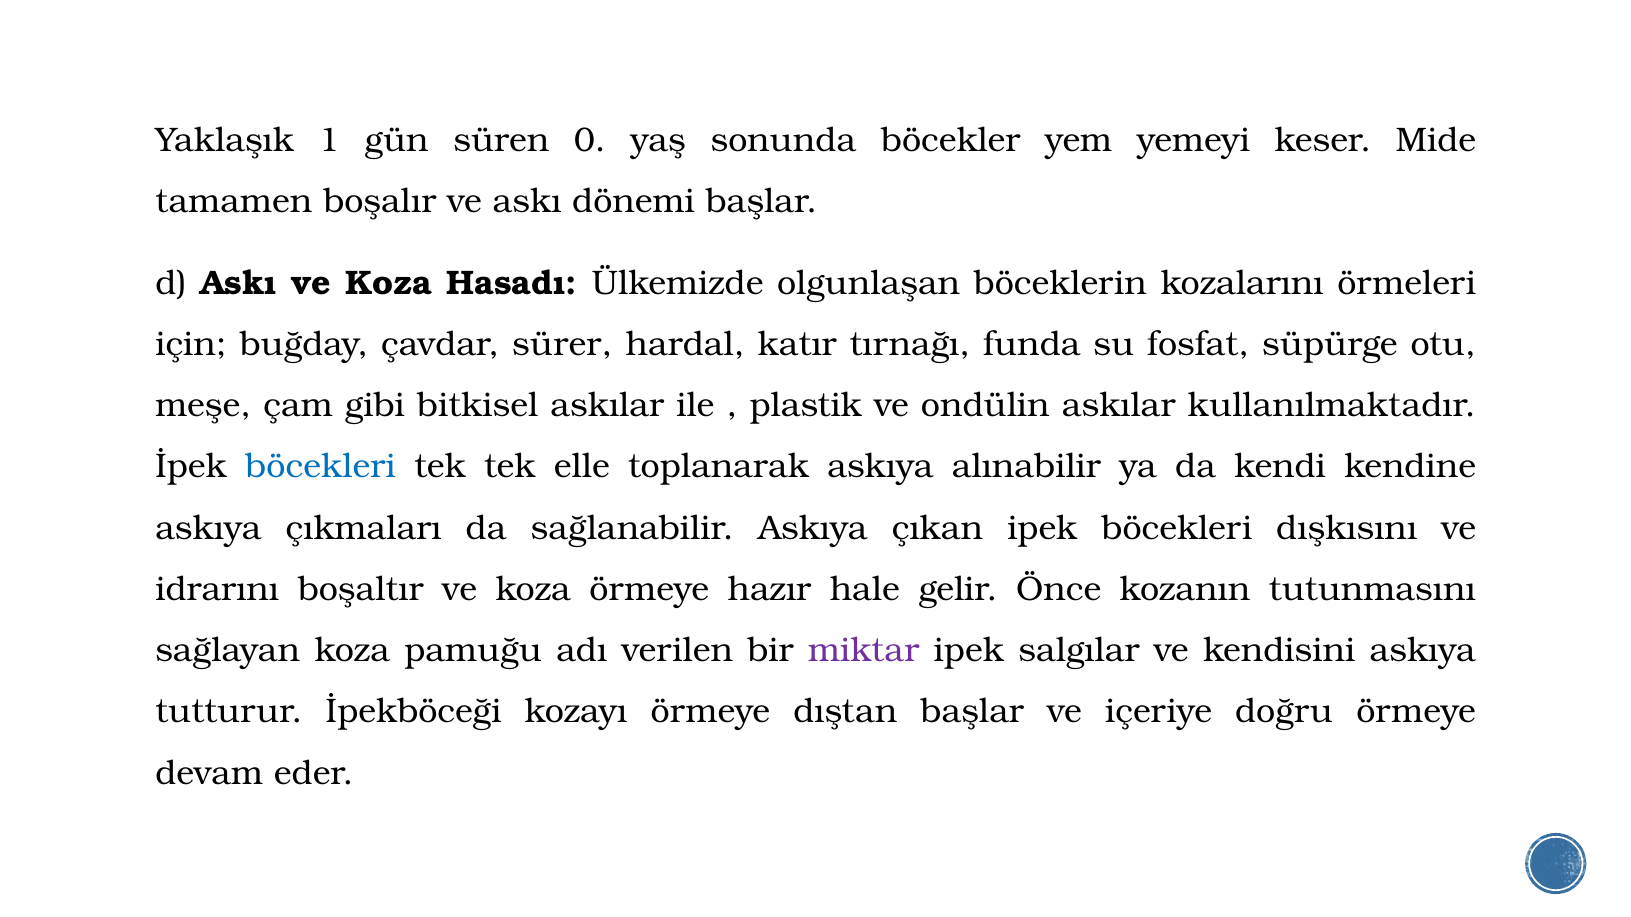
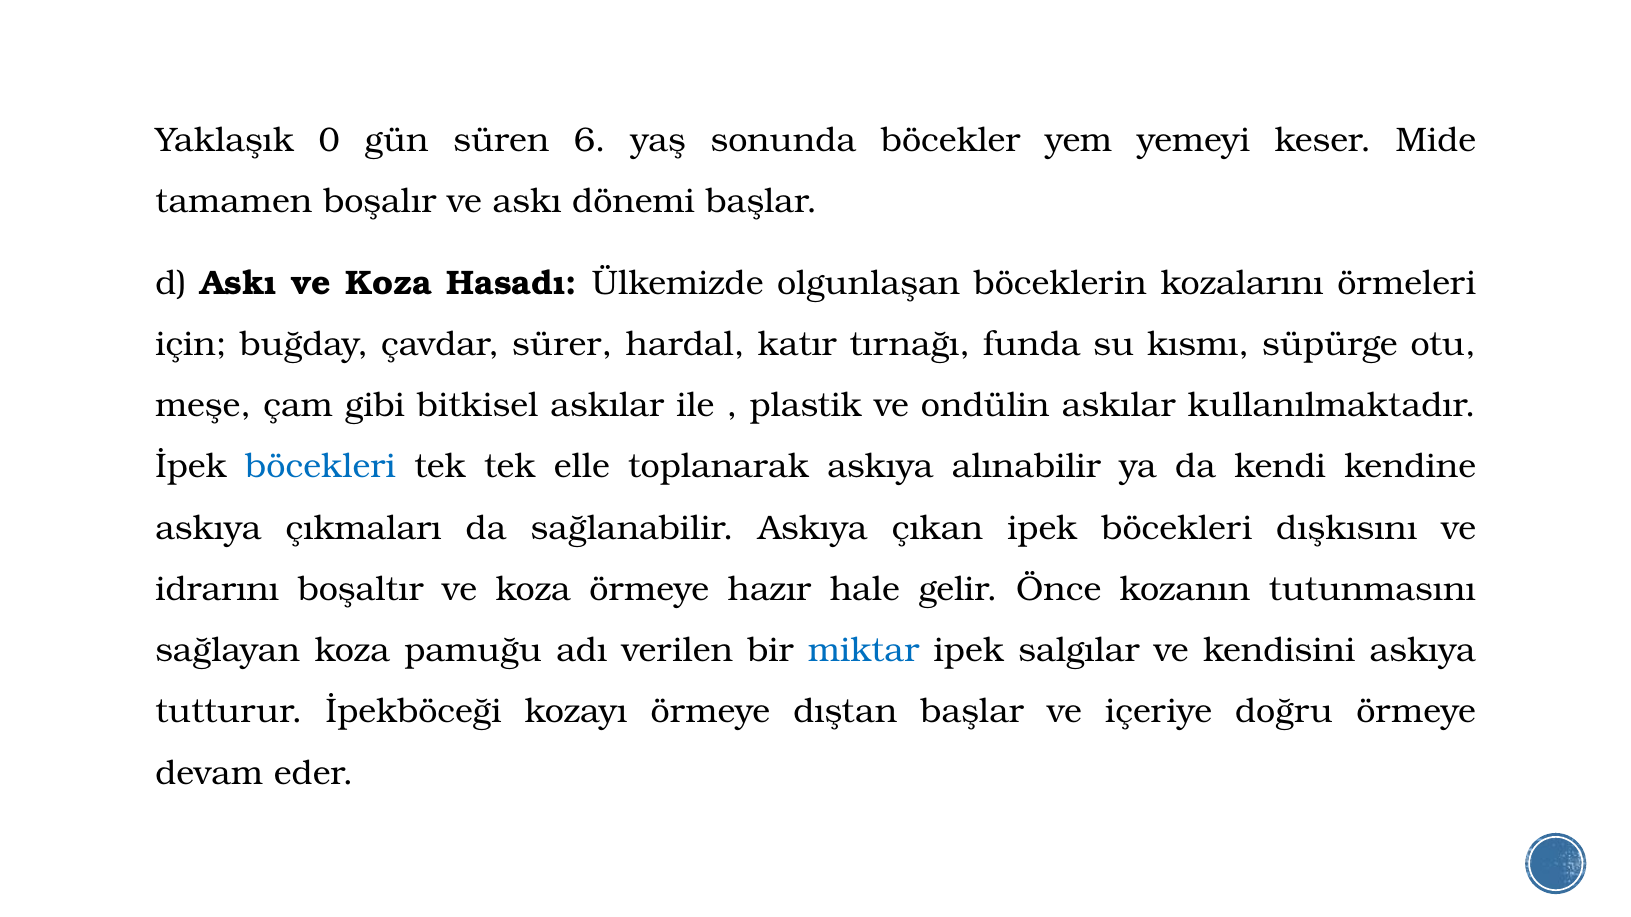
1: 1 -> 0
0: 0 -> 6
fosfat: fosfat -> kısmı
miktar colour: purple -> blue
